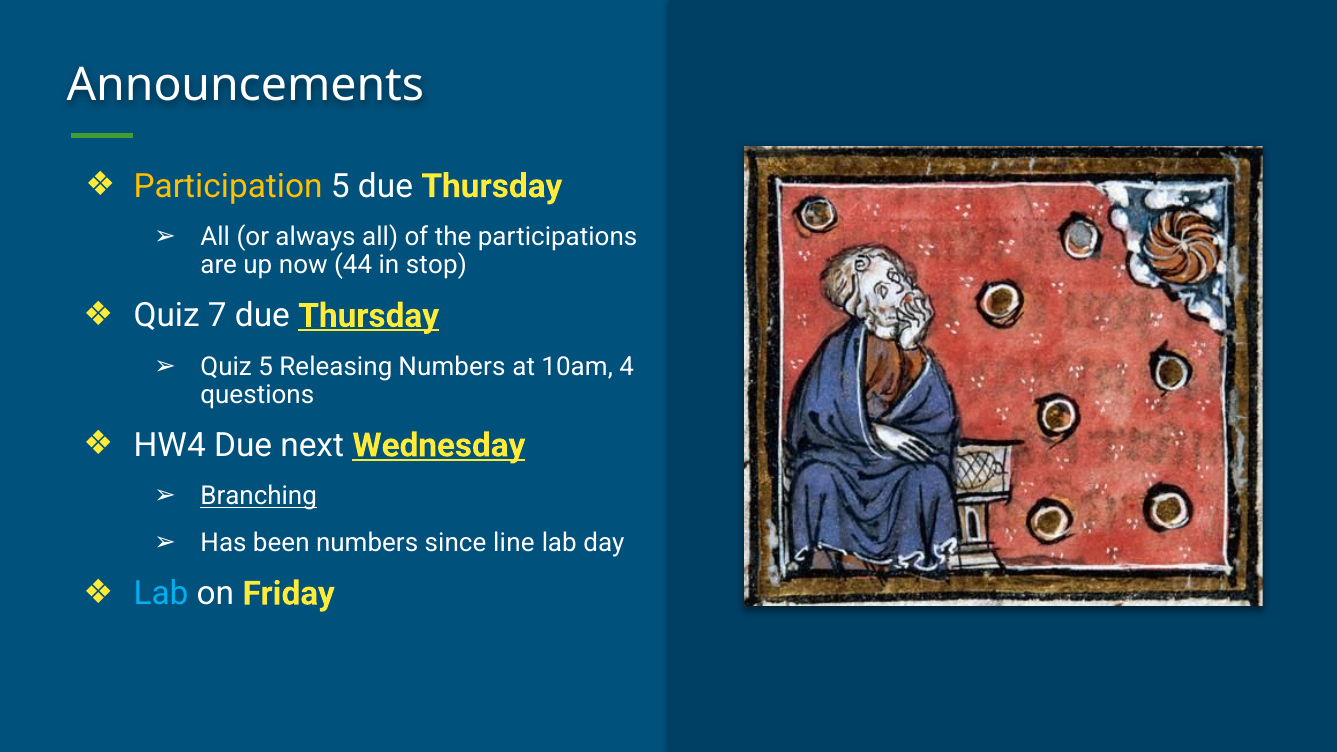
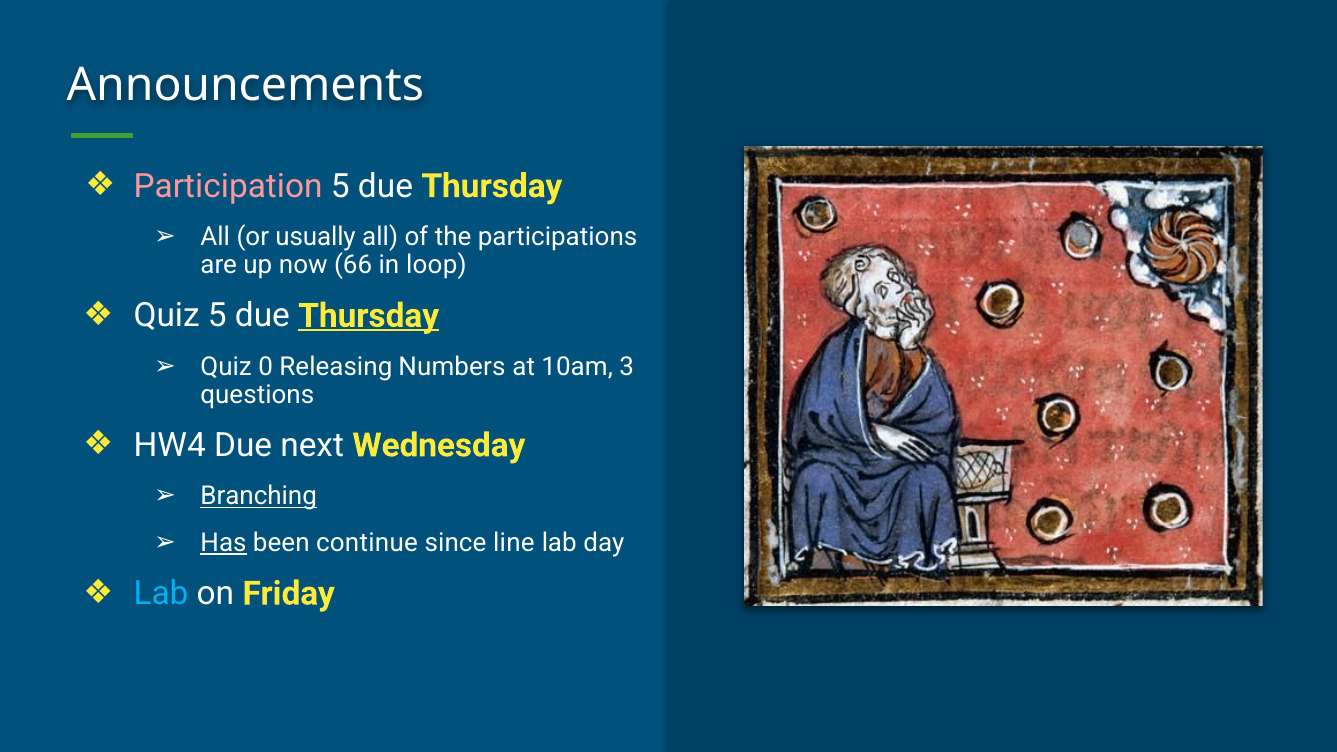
Participation colour: yellow -> pink
always: always -> usually
44: 44 -> 66
stop: stop -> loop
Quiz 7: 7 -> 5
Quiz 5: 5 -> 0
4: 4 -> 3
Wednesday underline: present -> none
Has underline: none -> present
been numbers: numbers -> continue
